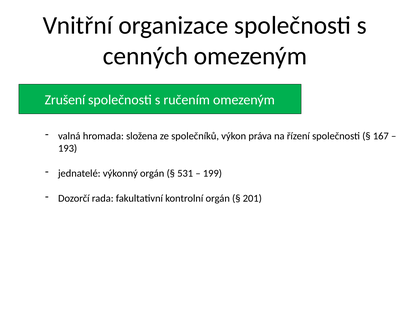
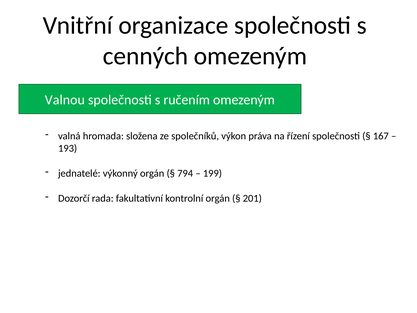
Zrušení: Zrušení -> Valnou
531: 531 -> 794
